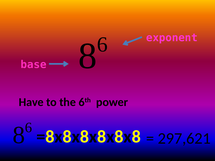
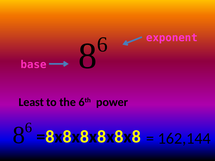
Have: Have -> Least
297,621: 297,621 -> 162,144
